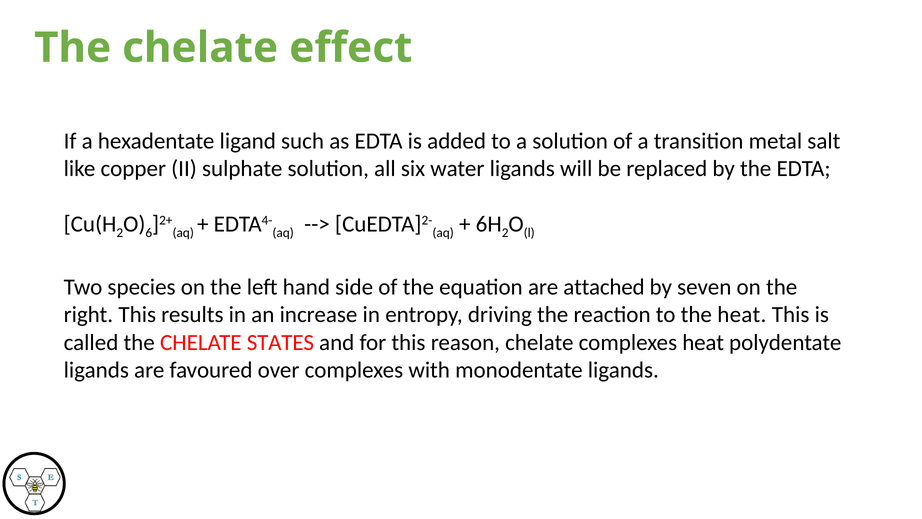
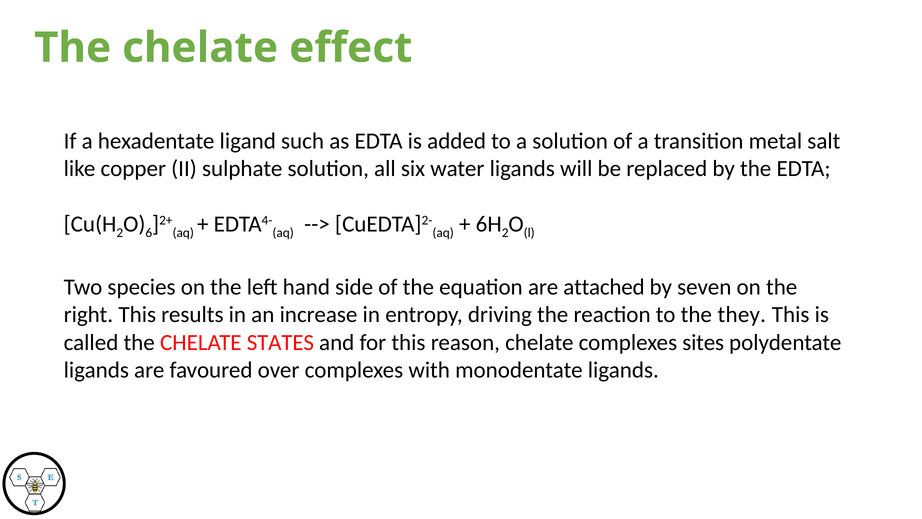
the heat: heat -> they
complexes heat: heat -> sites
